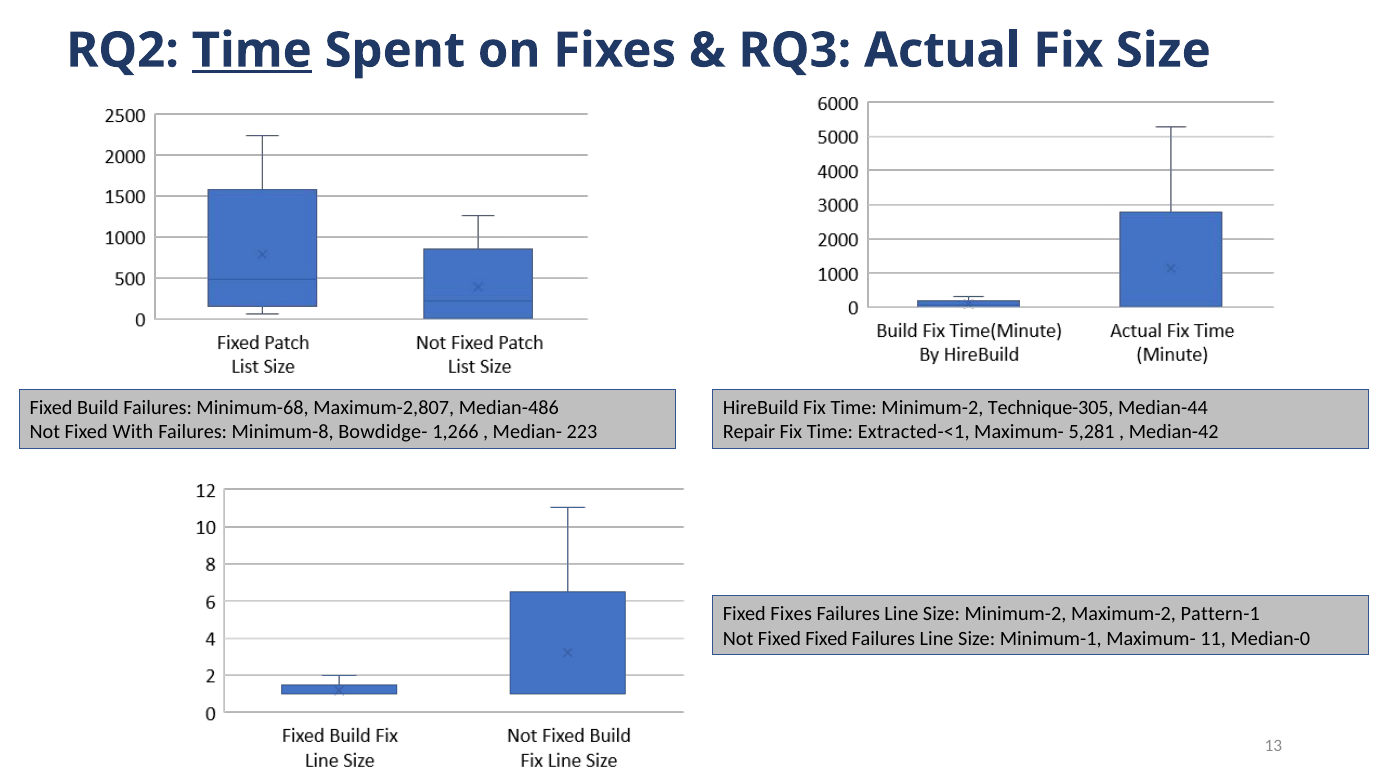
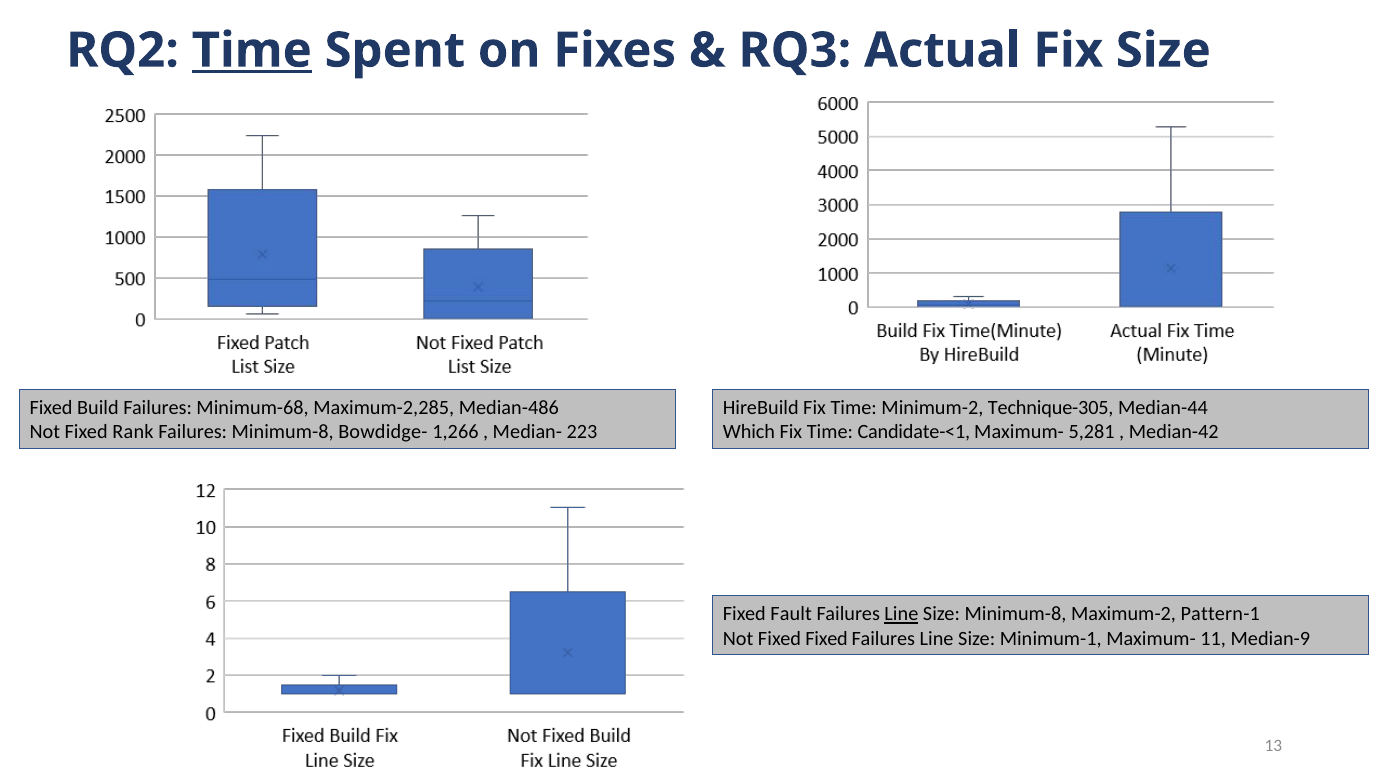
Maximum-2,807: Maximum-2,807 -> Maximum-2,285
With: With -> Rank
Repair: Repair -> Which
Extracted-<1: Extracted-<1 -> Candidate-<1
Fixed Fixes: Fixes -> Fault
Line at (901, 614) underline: none -> present
Size Minimum-2: Minimum-2 -> Minimum-8
Median-0: Median-0 -> Median-9
